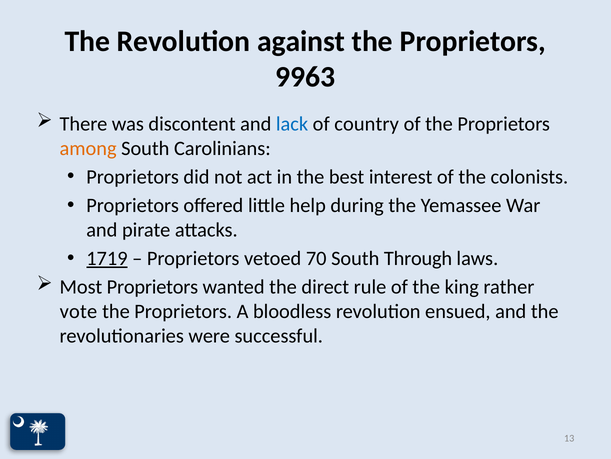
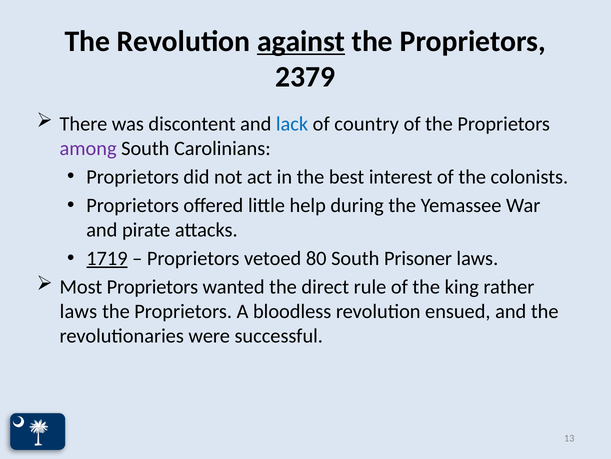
against underline: none -> present
9963: 9963 -> 2379
among colour: orange -> purple
70: 70 -> 80
Through: Through -> Prisoner
vote at (78, 311): vote -> laws
